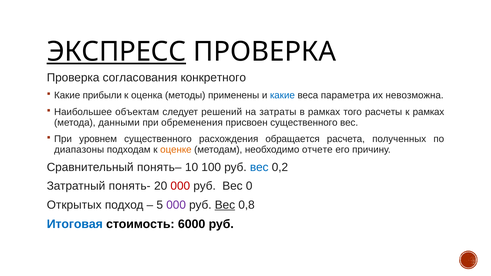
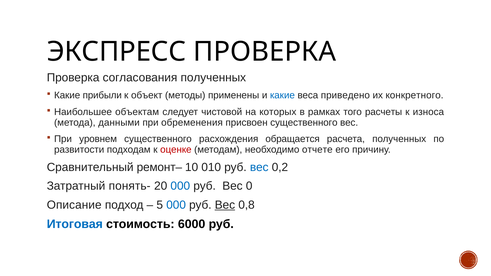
ЭКСПРЕСС underline: present -> none
согласования конкретного: конкретного -> полученных
оценка: оценка -> объект
параметра: параметра -> приведено
невозможна: невозможна -> конкретного
решений: решений -> чистовой
затраты: затраты -> которых
к рамках: рамках -> износа
диапазоны: диапазоны -> развитости
оценке colour: orange -> red
понять–: понять– -> ремонт–
100: 100 -> 010
000 at (180, 186) colour: red -> blue
Открытых: Открытых -> Описание
000 at (176, 205) colour: purple -> blue
